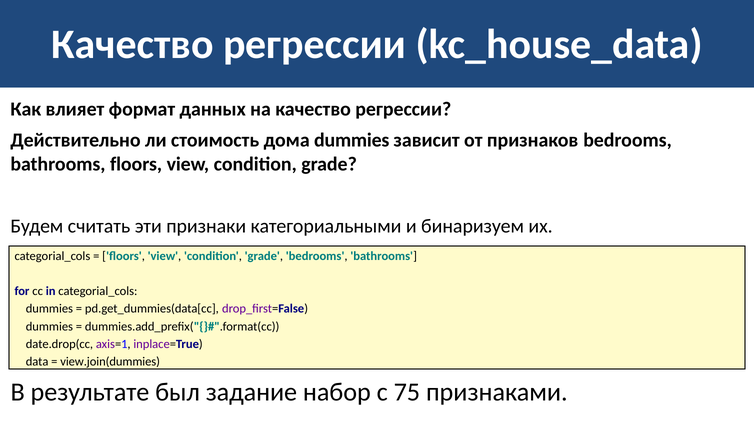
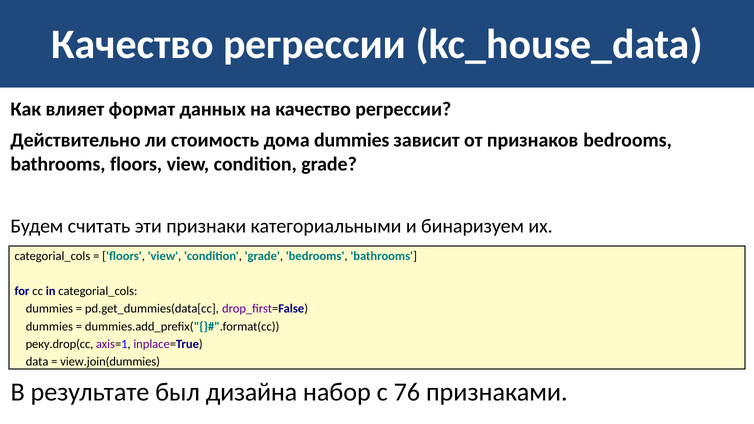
date.drop(cc: date.drop(cc -> реку.drop(cc
задание: задание -> дизайна
75: 75 -> 76
